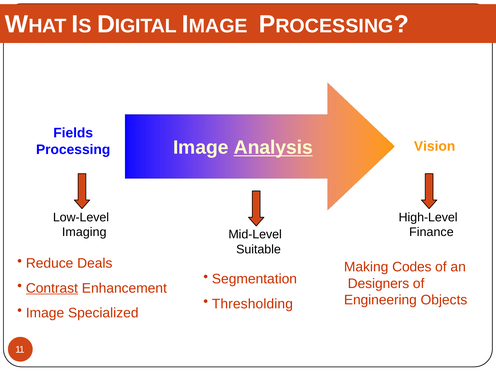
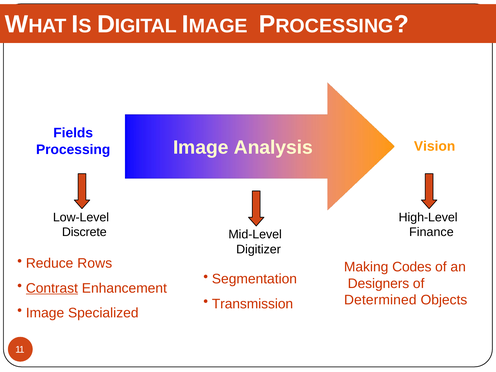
Analysis underline: present -> none
Imaging: Imaging -> Discrete
Suitable: Suitable -> Digitizer
Deals: Deals -> Rows
Engineering: Engineering -> Determined
Thresholding: Thresholding -> Transmission
